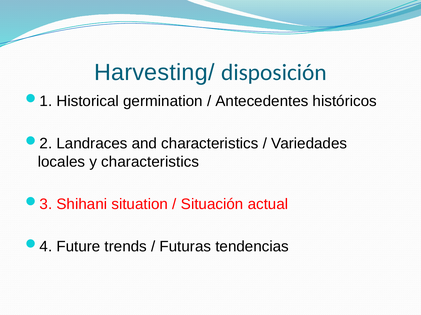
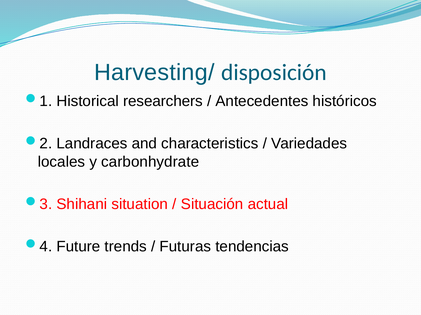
germination: germination -> researchers
y characteristics: characteristics -> carbonhydrate
